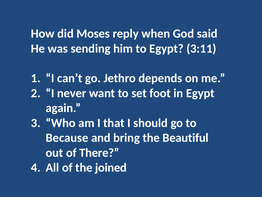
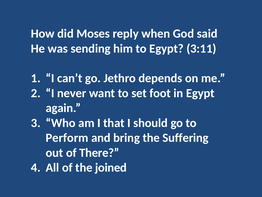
Because: Because -> Perform
Beautiful: Beautiful -> Suffering
